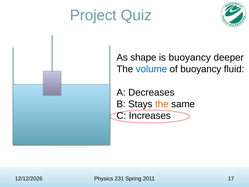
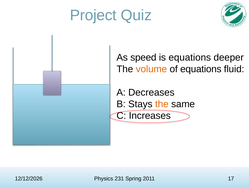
shape: shape -> speed
is buoyancy: buoyancy -> equations
volume colour: blue -> orange
of buoyancy: buoyancy -> equations
